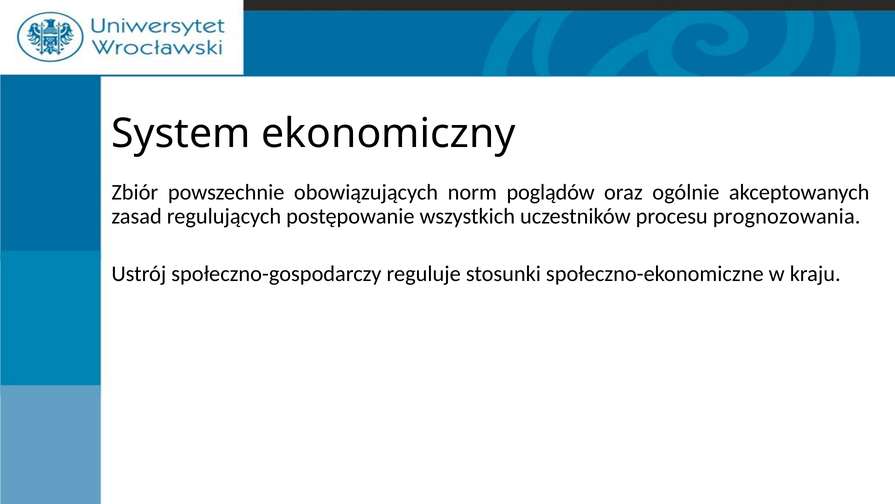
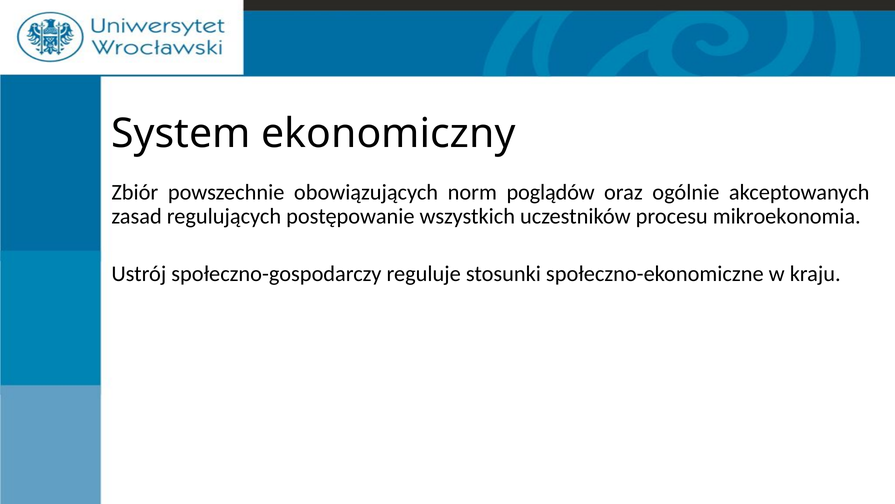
prognozowania: prognozowania -> mikroekonomia
